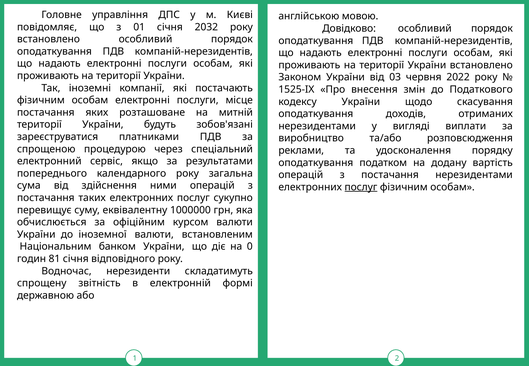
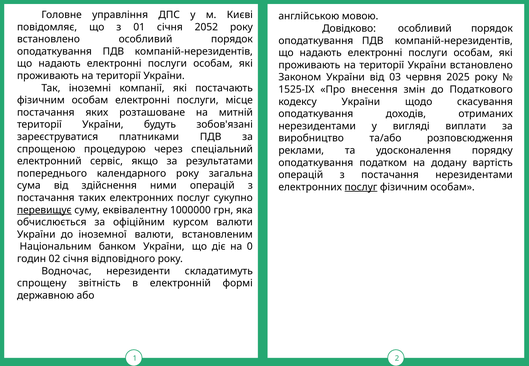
2032: 2032 -> 2052
2022: 2022 -> 2025
перевищує underline: none -> present
81: 81 -> 02
